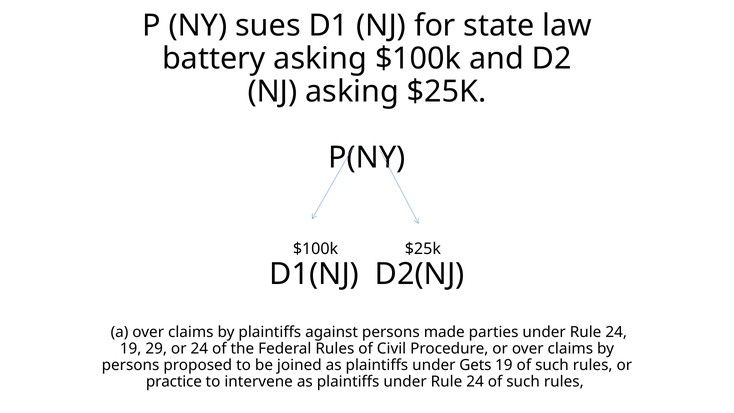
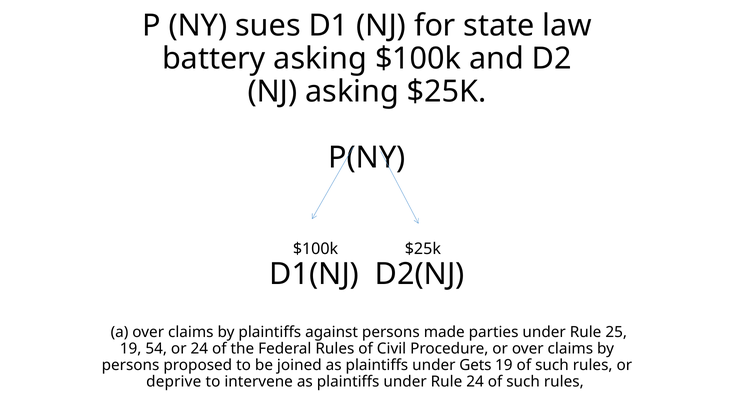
parties under Rule 24: 24 -> 25
29: 29 -> 54
practice: practice -> deprive
